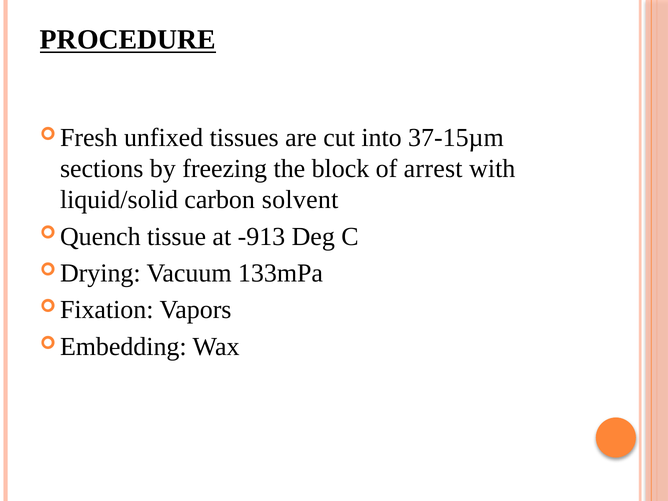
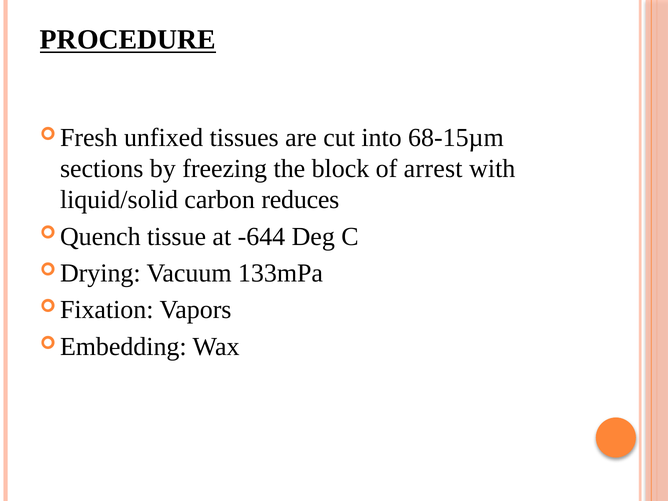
37-15µm: 37-15µm -> 68-15µm
solvent: solvent -> reduces
-913: -913 -> -644
